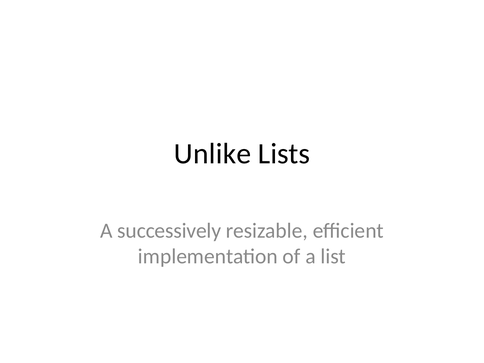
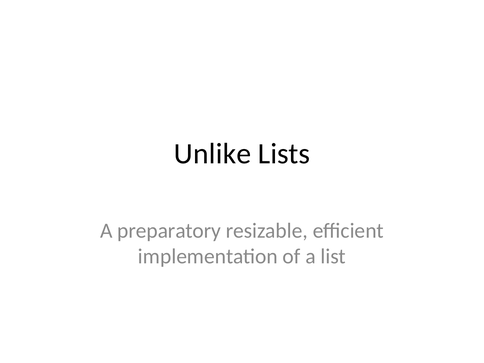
successively: successively -> preparatory
